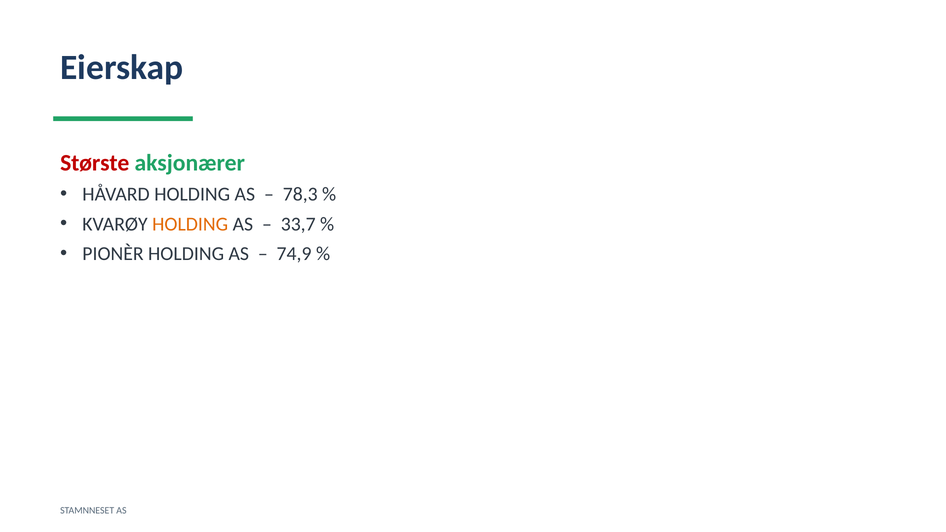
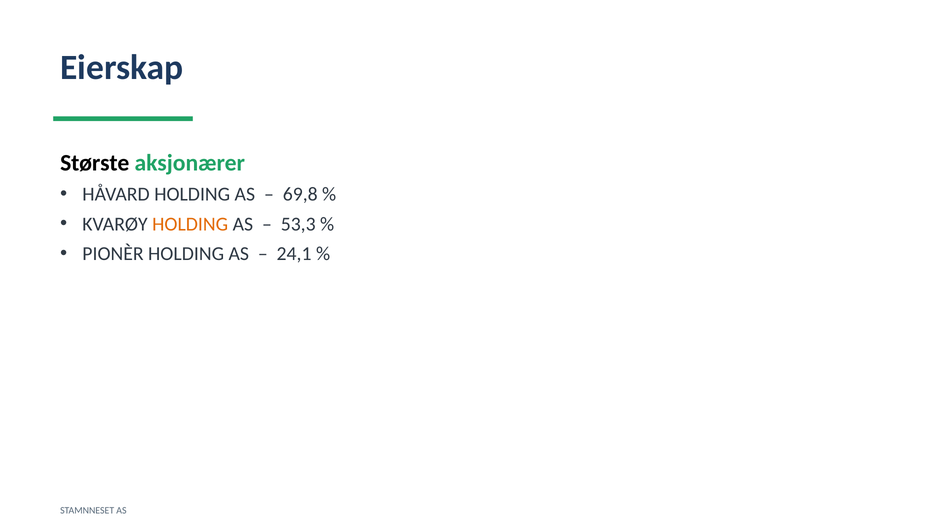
Største colour: red -> black
78,3: 78,3 -> 69,8
33,7: 33,7 -> 53,3
74,9: 74,9 -> 24,1
